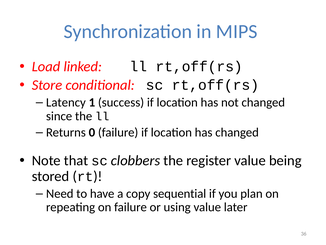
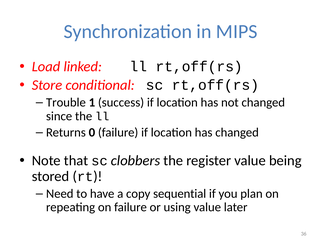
Latency: Latency -> Trouble
